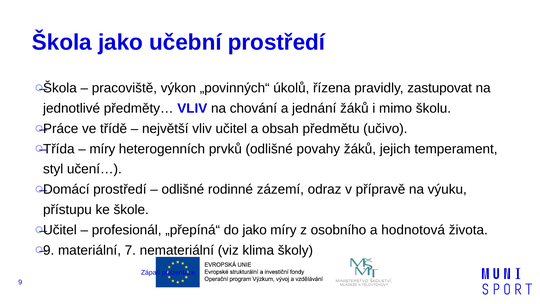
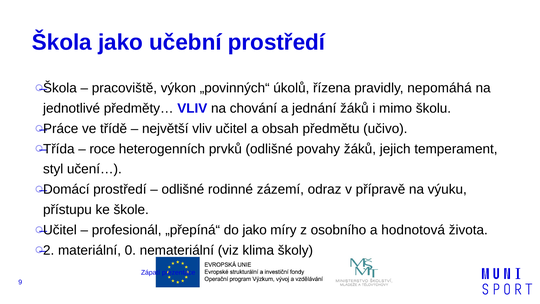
zastupovat: zastupovat -> nepomáhá
míry at (102, 149): míry -> roce
9 at (49, 250): 9 -> 2
7: 7 -> 0
